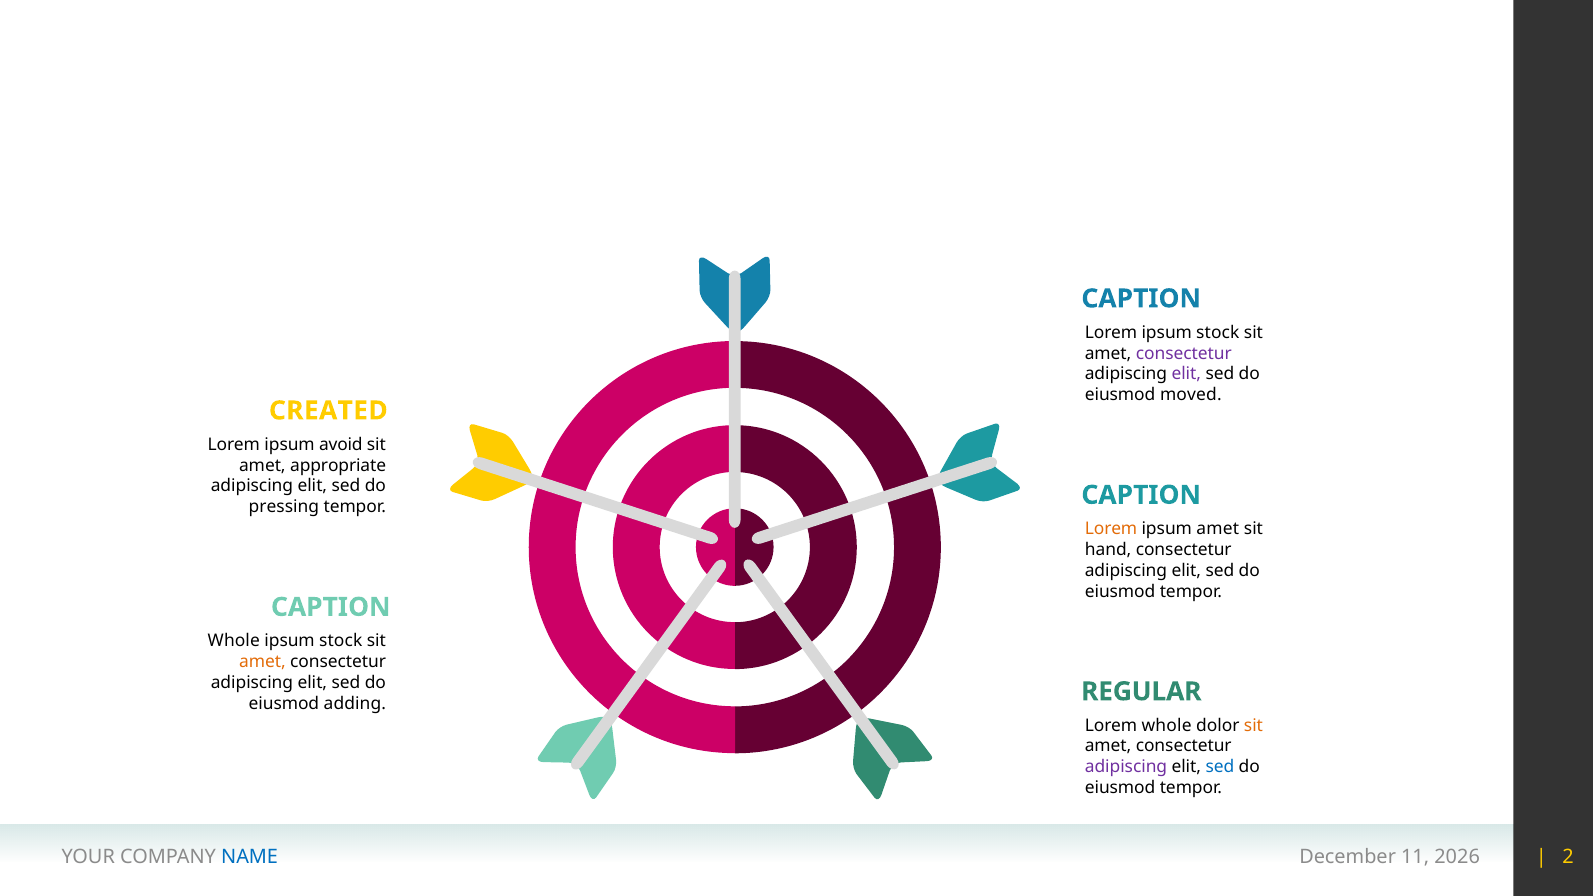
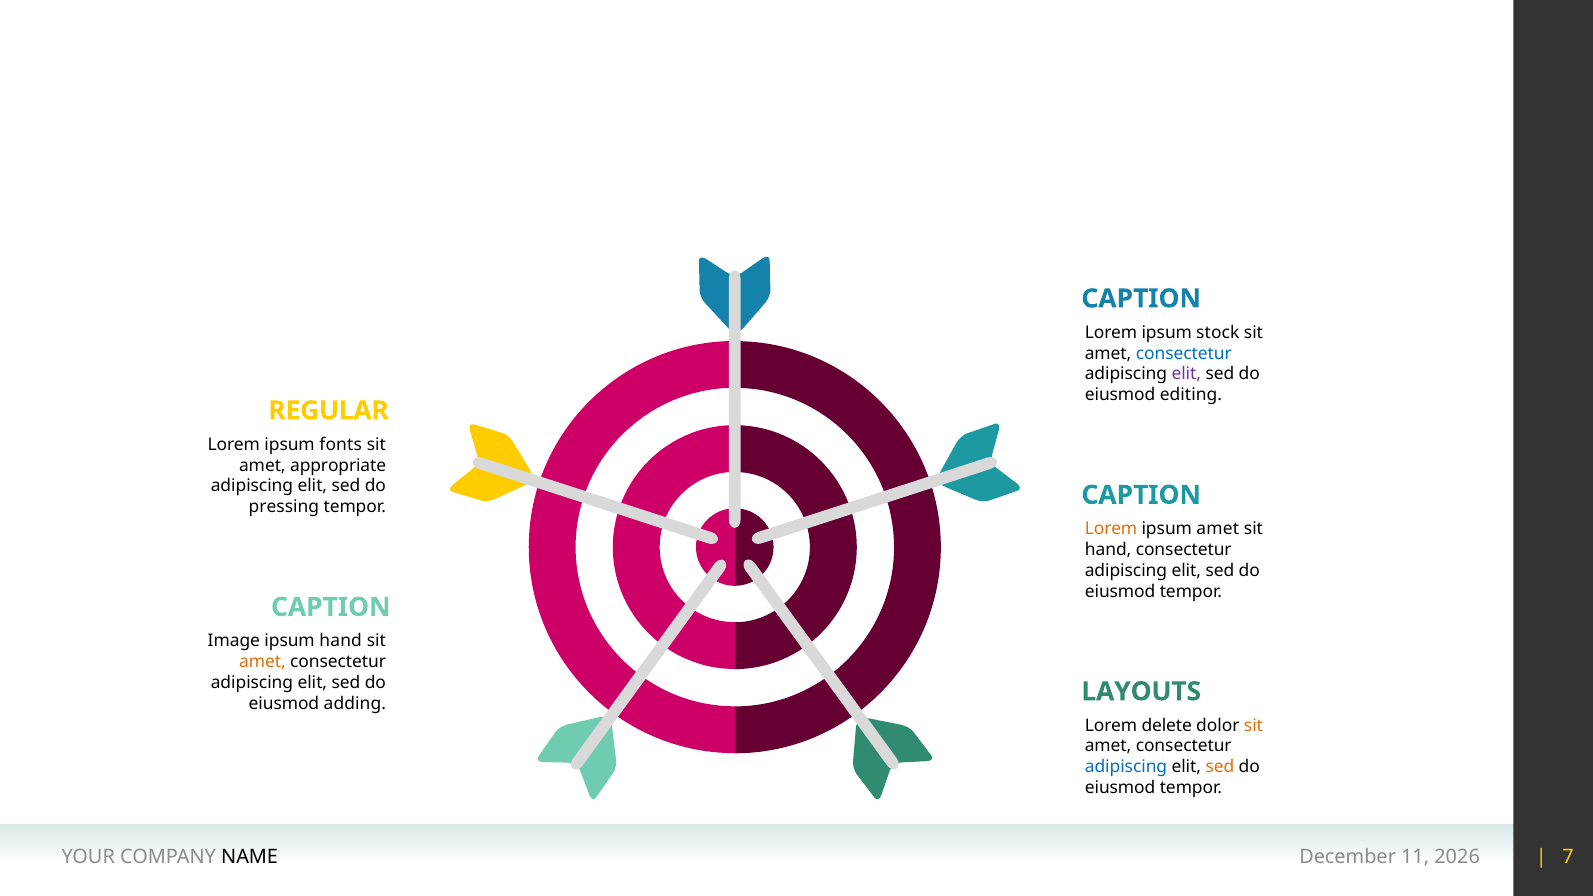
consectetur at (1184, 353) colour: purple -> blue
moved: moved -> editing
CREATED: CREATED -> REGULAR
avoid: avoid -> fonts
Whole at (234, 641): Whole -> Image
stock at (341, 641): stock -> hand
REGULAR: REGULAR -> LAYOUTS
Lorem whole: whole -> delete
adipiscing at (1126, 767) colour: purple -> blue
sed at (1220, 767) colour: blue -> orange
NAME colour: blue -> black
2: 2 -> 7
